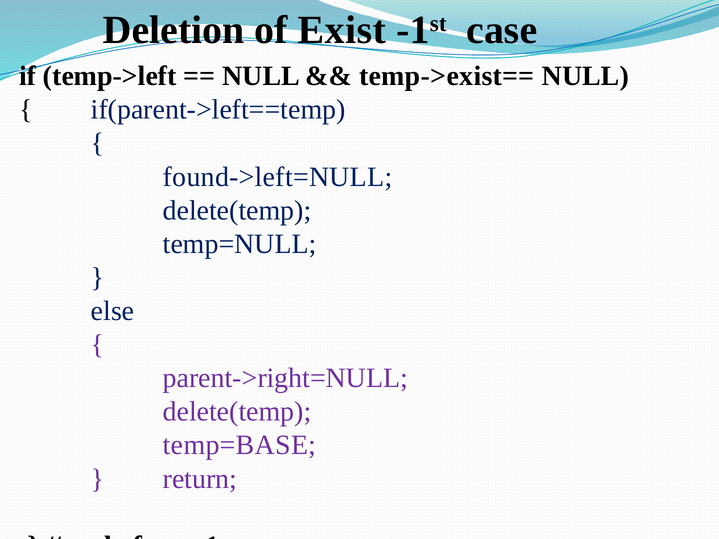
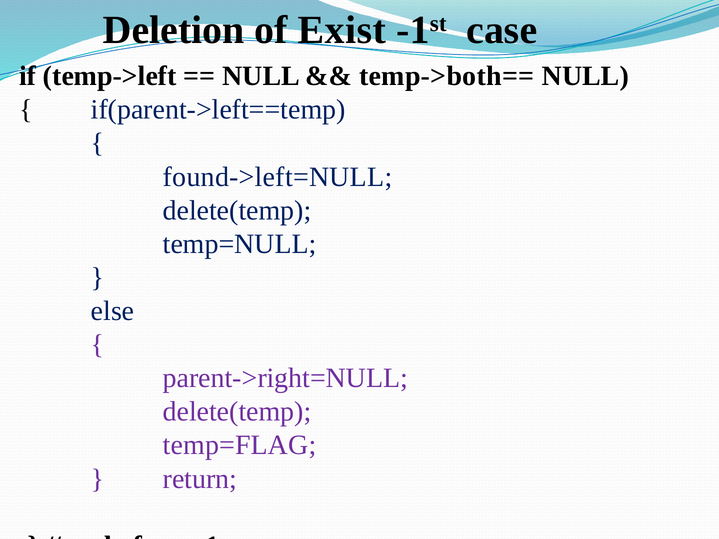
temp->exist==: temp->exist== -> temp->both==
temp=BASE: temp=BASE -> temp=FLAG
